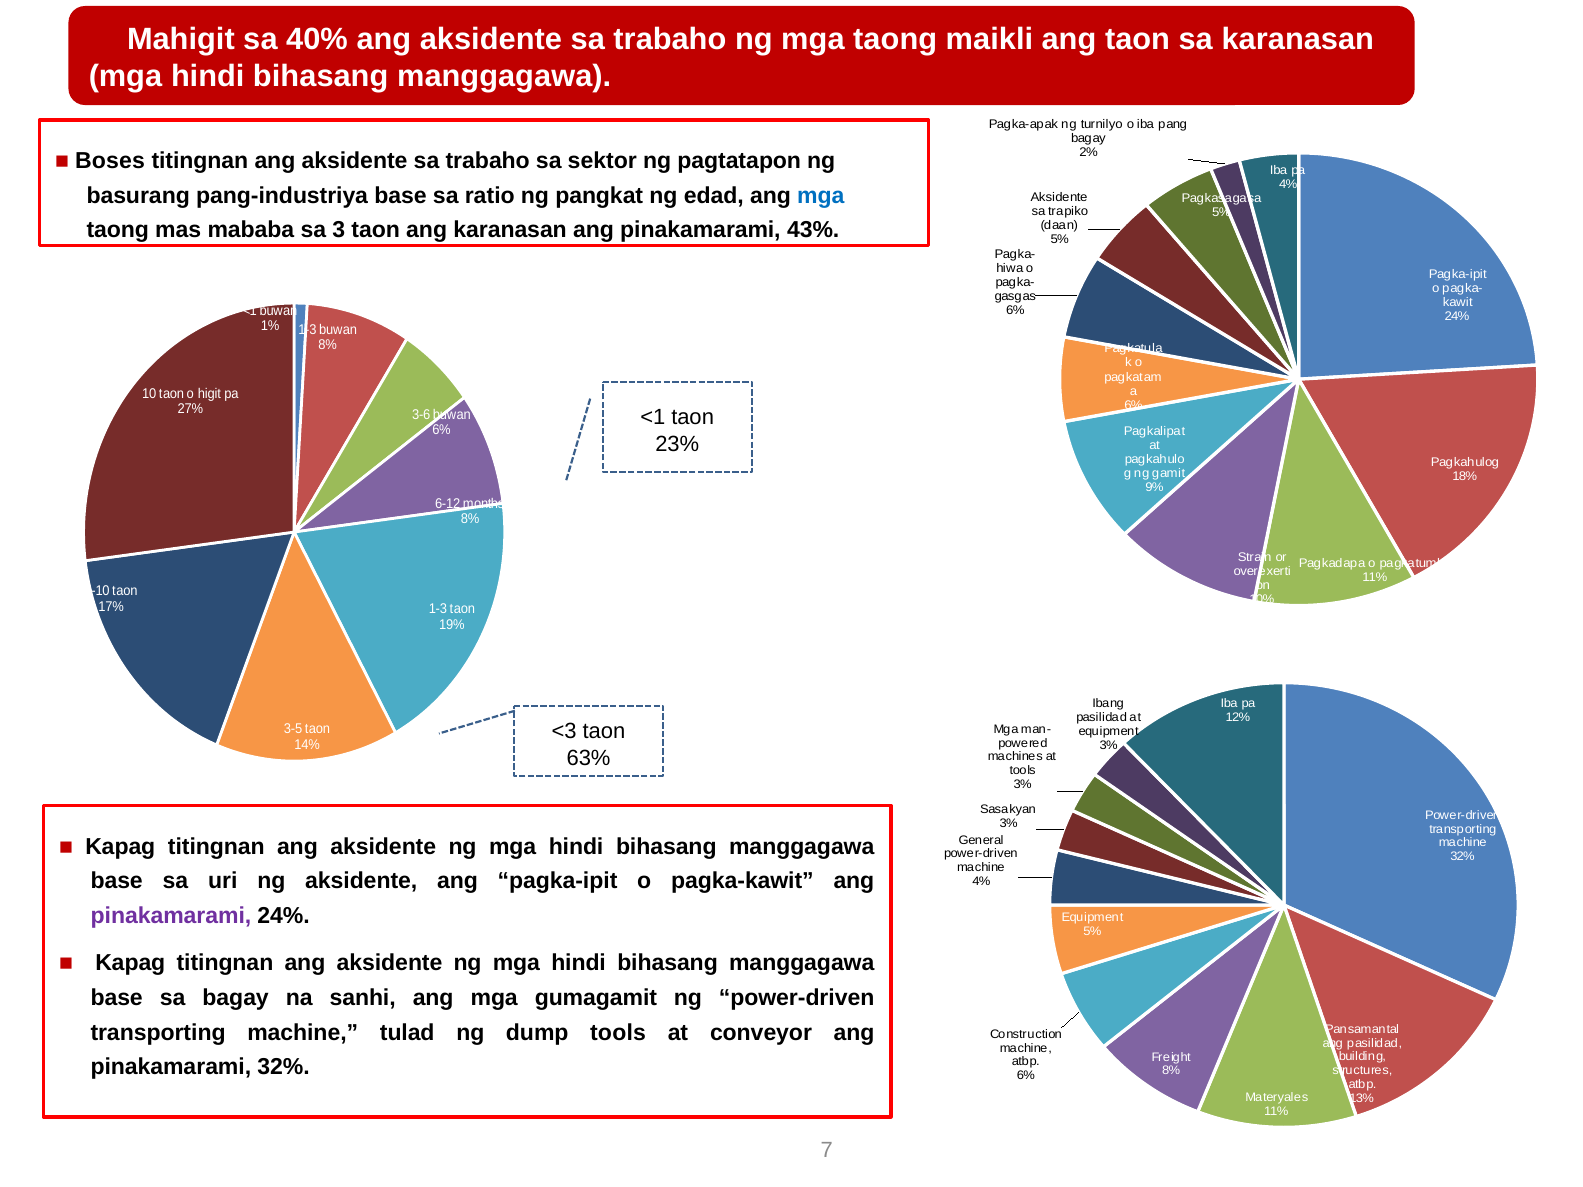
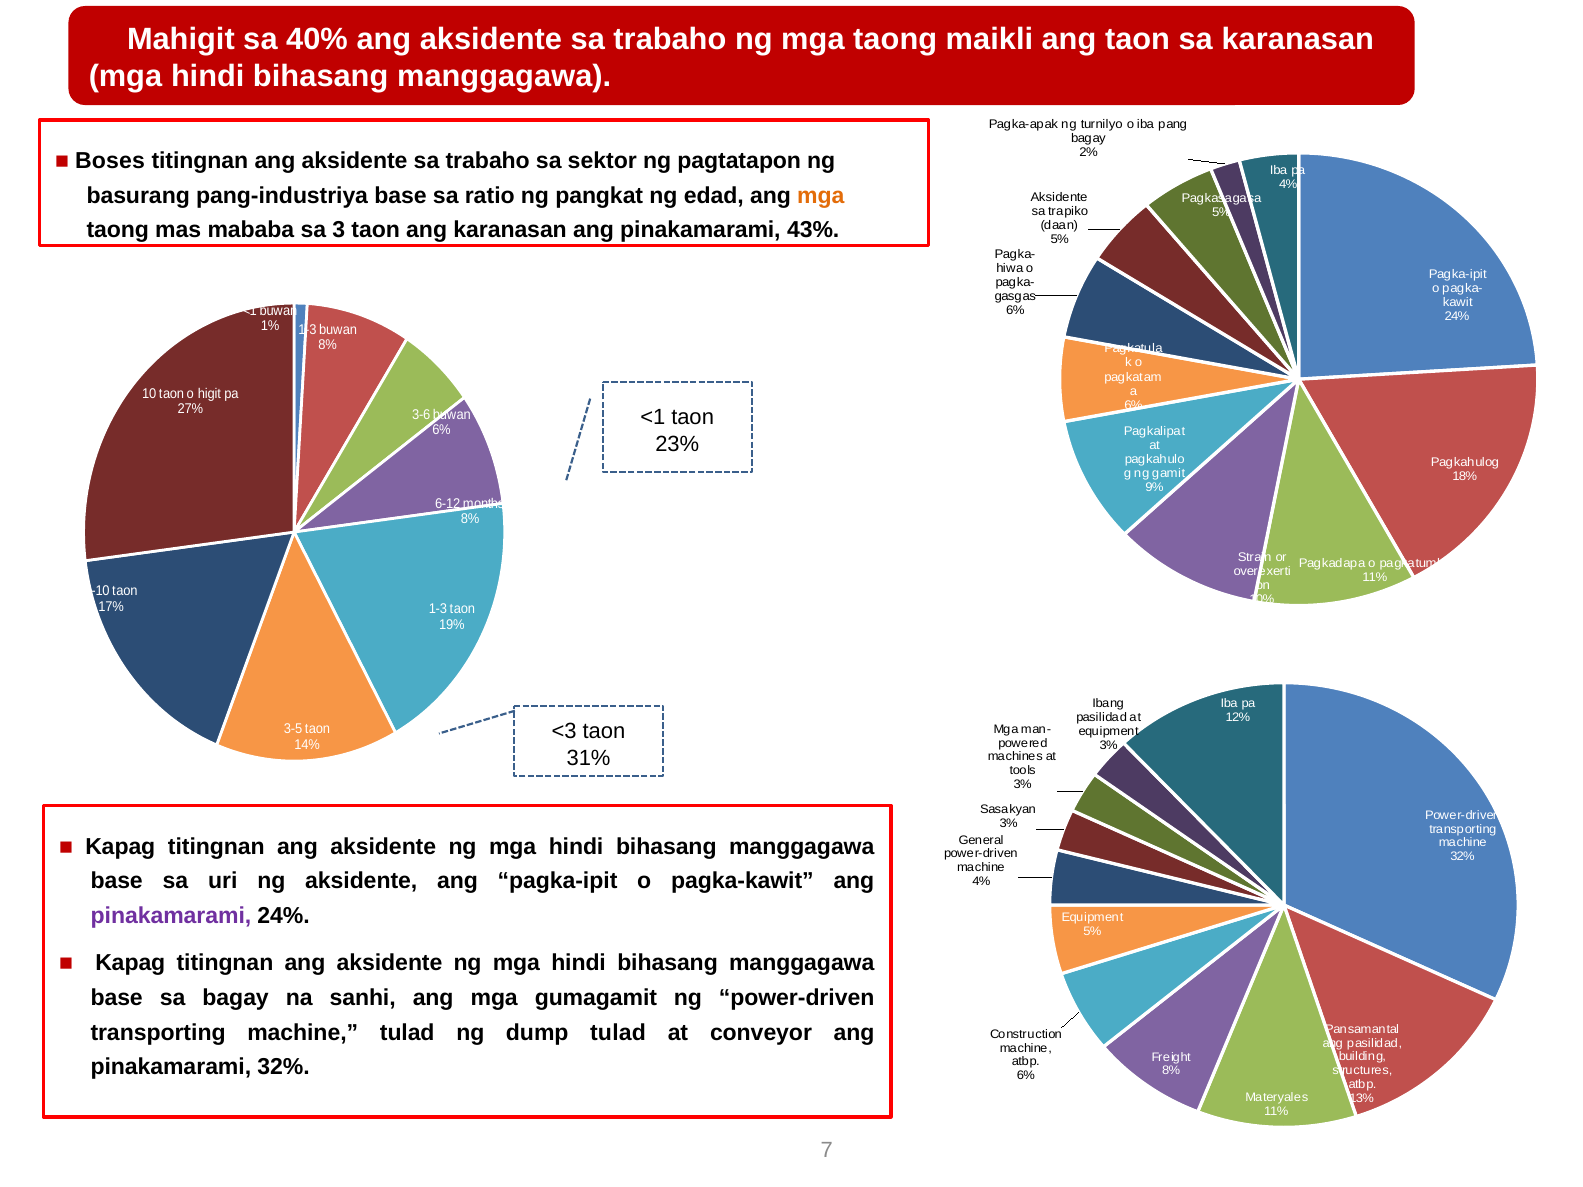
mga at (821, 196) colour: blue -> orange
63%: 63% -> 31%
dump tools: tools -> tulad
